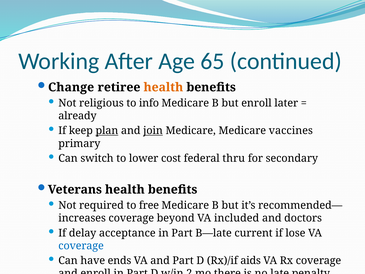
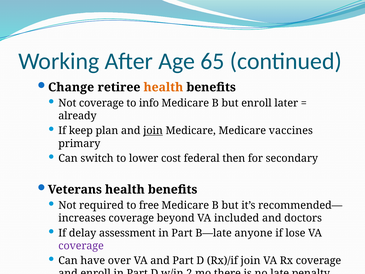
Not religious: religious -> coverage
plan underline: present -> none
thru: thru -> then
acceptance: acceptance -> assessment
current: current -> anyone
coverage at (81, 246) colour: blue -> purple
ends: ends -> over
Rx)/if aids: aids -> join
